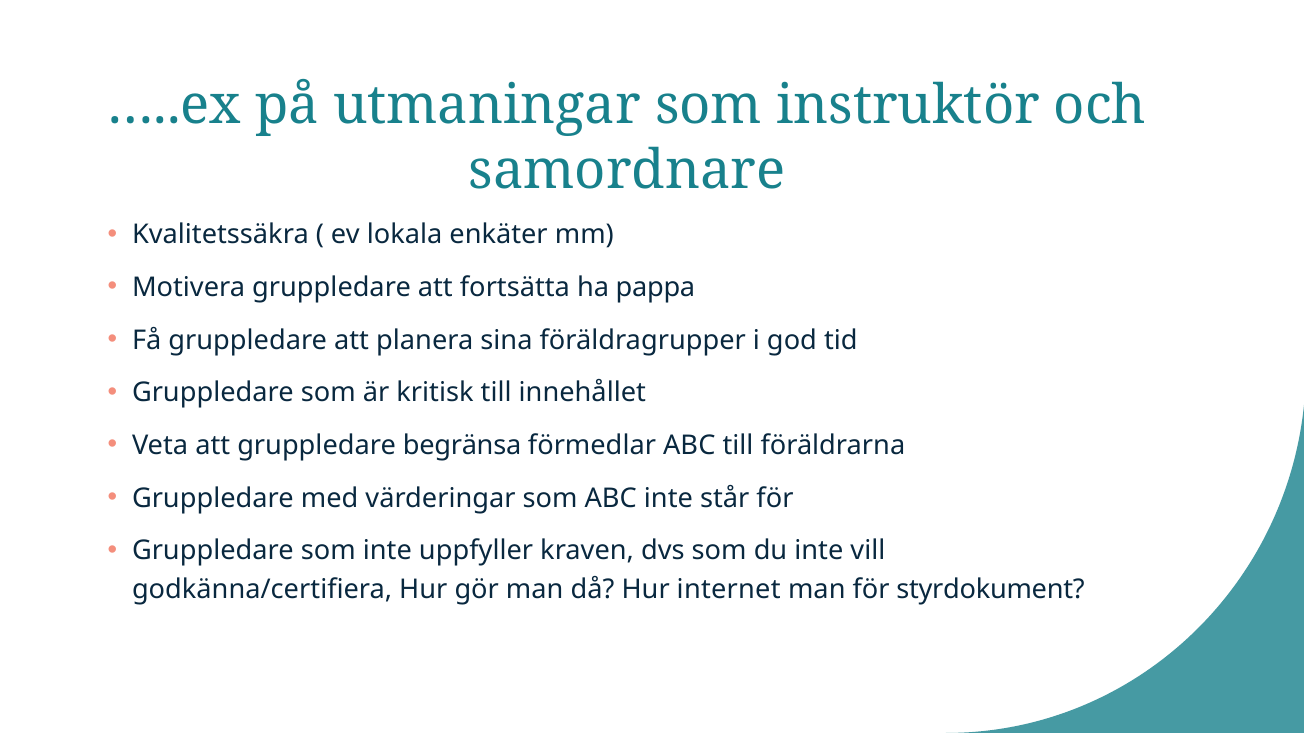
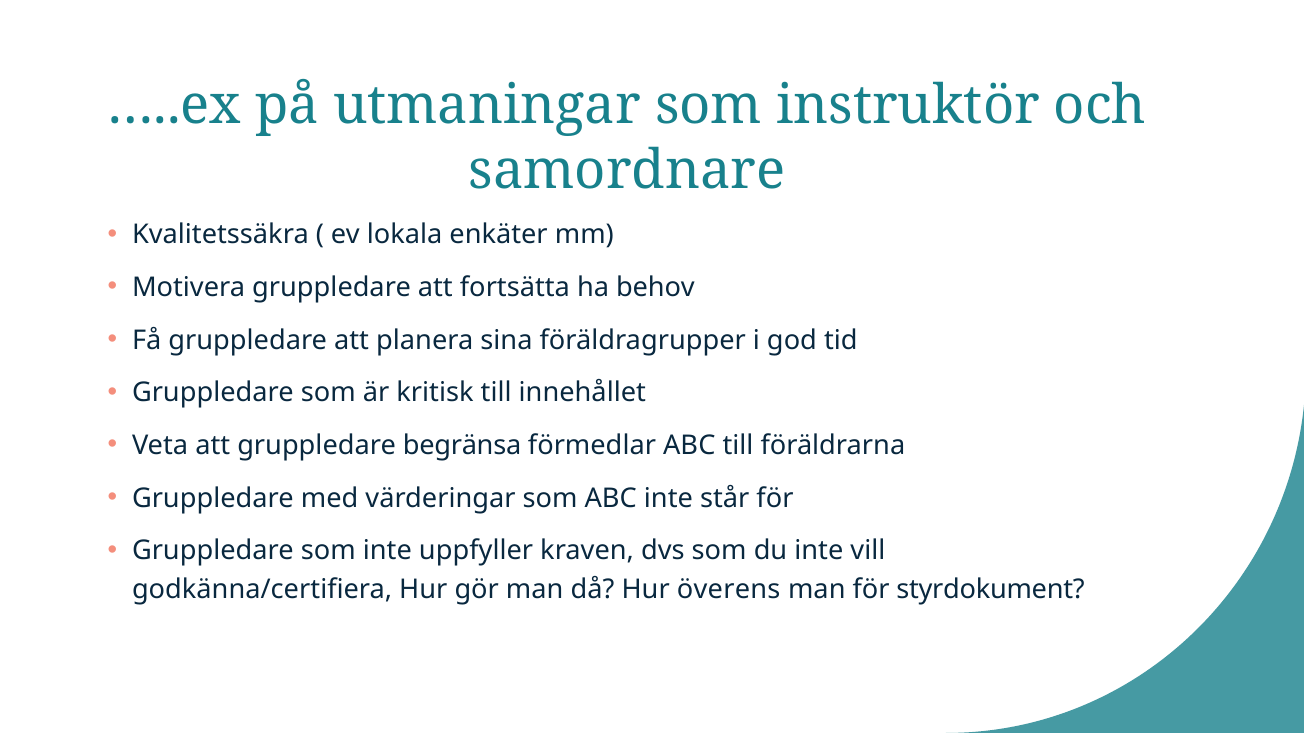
pappa: pappa -> behov
internet: internet -> överens
